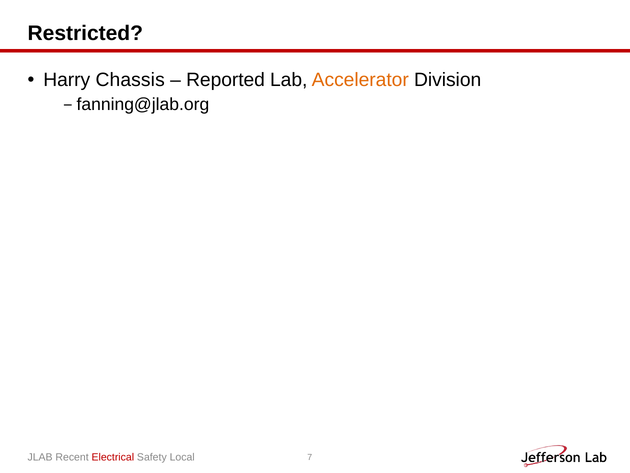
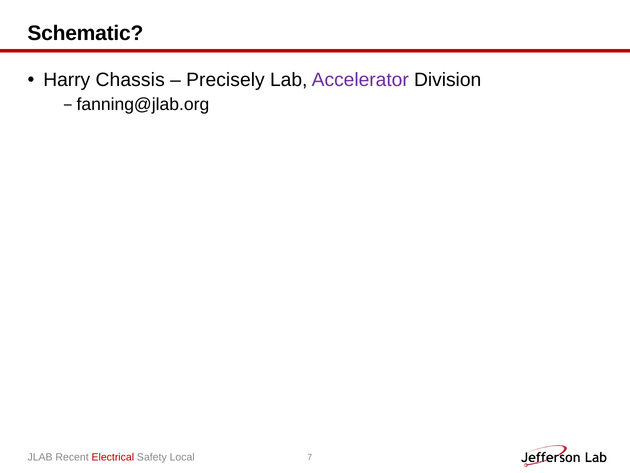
Restricted: Restricted -> Schematic
Reported: Reported -> Precisely
Accelerator colour: orange -> purple
